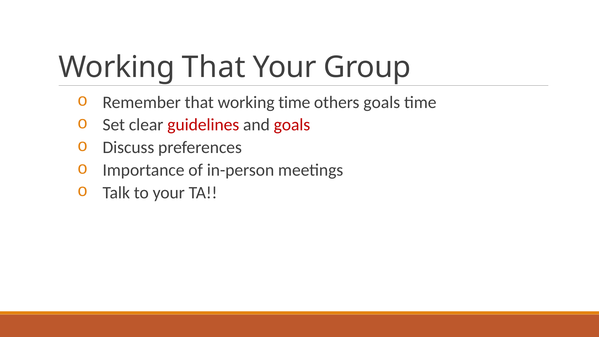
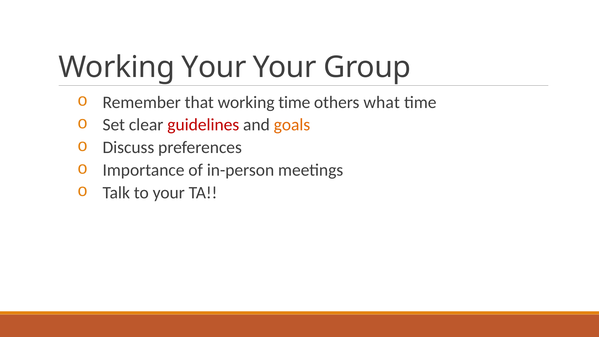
Working That: That -> Your
others goals: goals -> what
goals at (292, 125) colour: red -> orange
